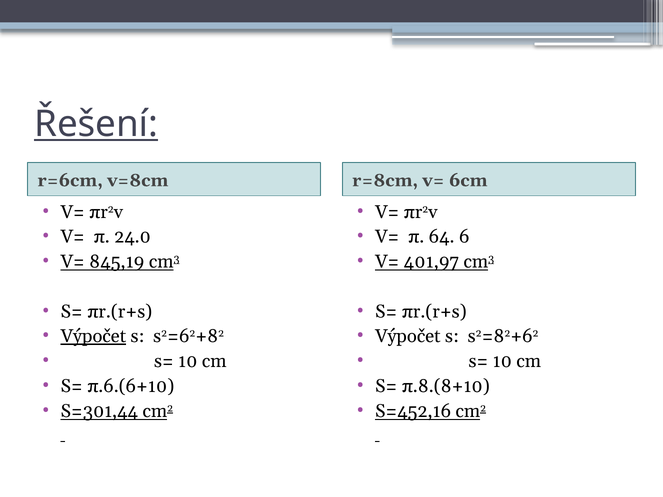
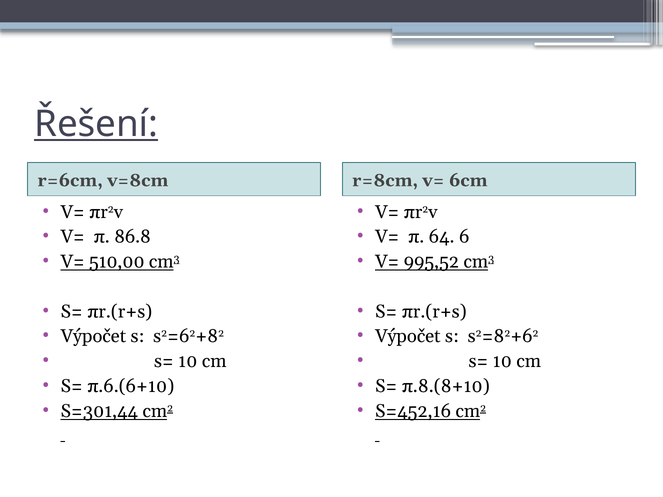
24.0: 24.0 -> 86.8
845,19: 845,19 -> 510,00
401,97: 401,97 -> 995,52
Výpočet at (93, 337) underline: present -> none
